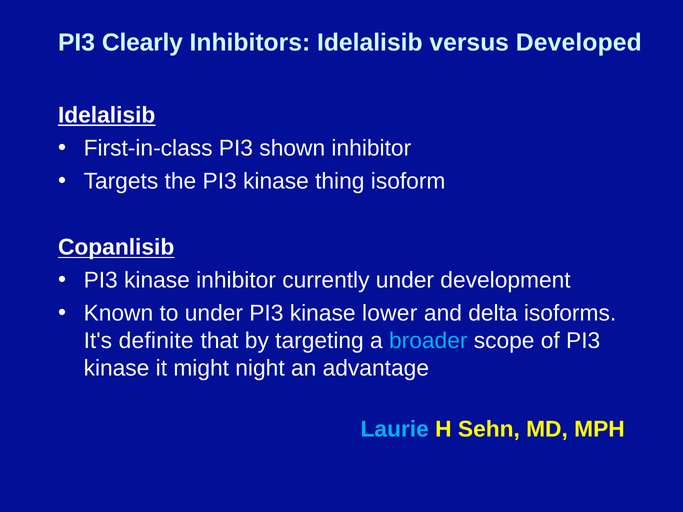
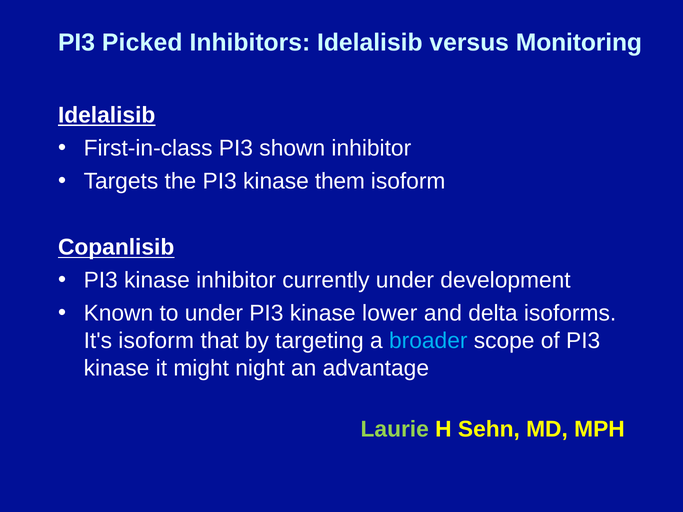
Clearly: Clearly -> Picked
Developed: Developed -> Monitoring
thing: thing -> them
It's definite: definite -> isoform
Laurie colour: light blue -> light green
